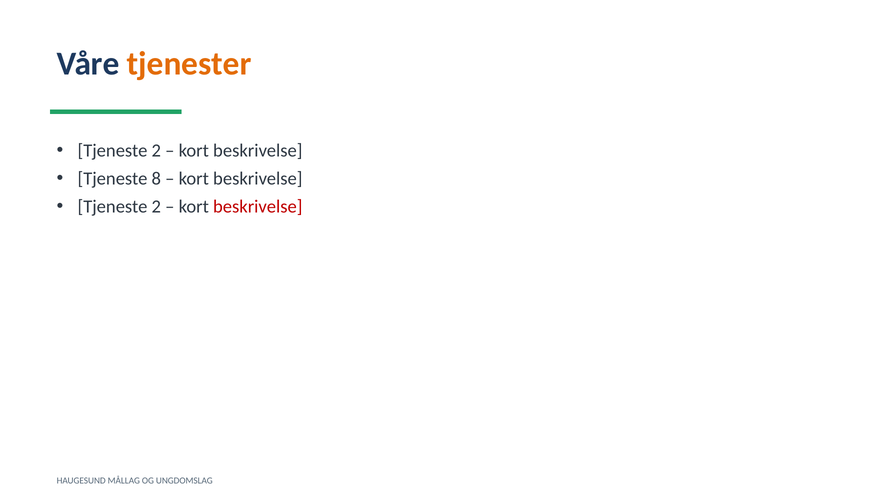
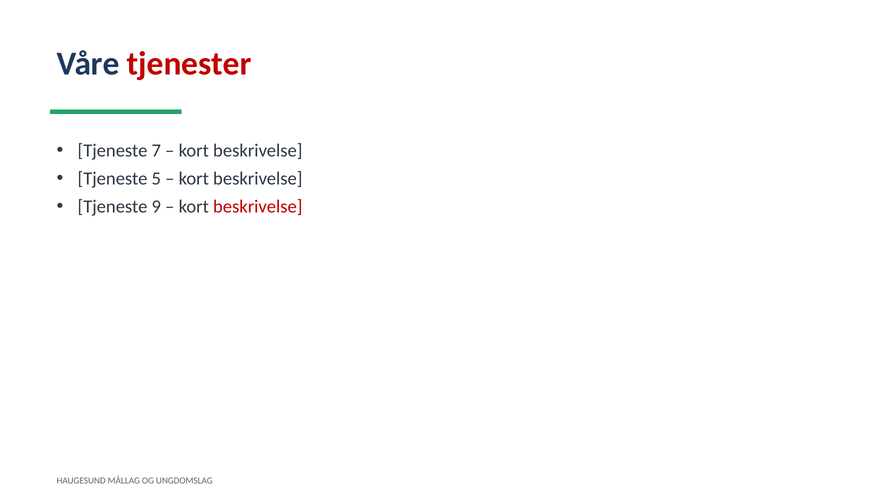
tjenester colour: orange -> red
2 at (156, 151): 2 -> 7
8: 8 -> 5
2 at (156, 207): 2 -> 9
